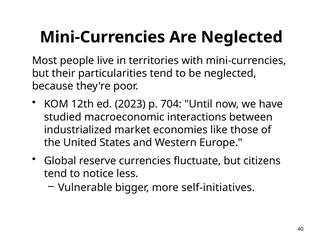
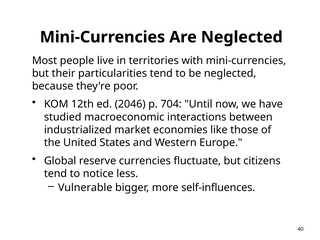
2023: 2023 -> 2046
self-initiatives: self-initiatives -> self-influences
